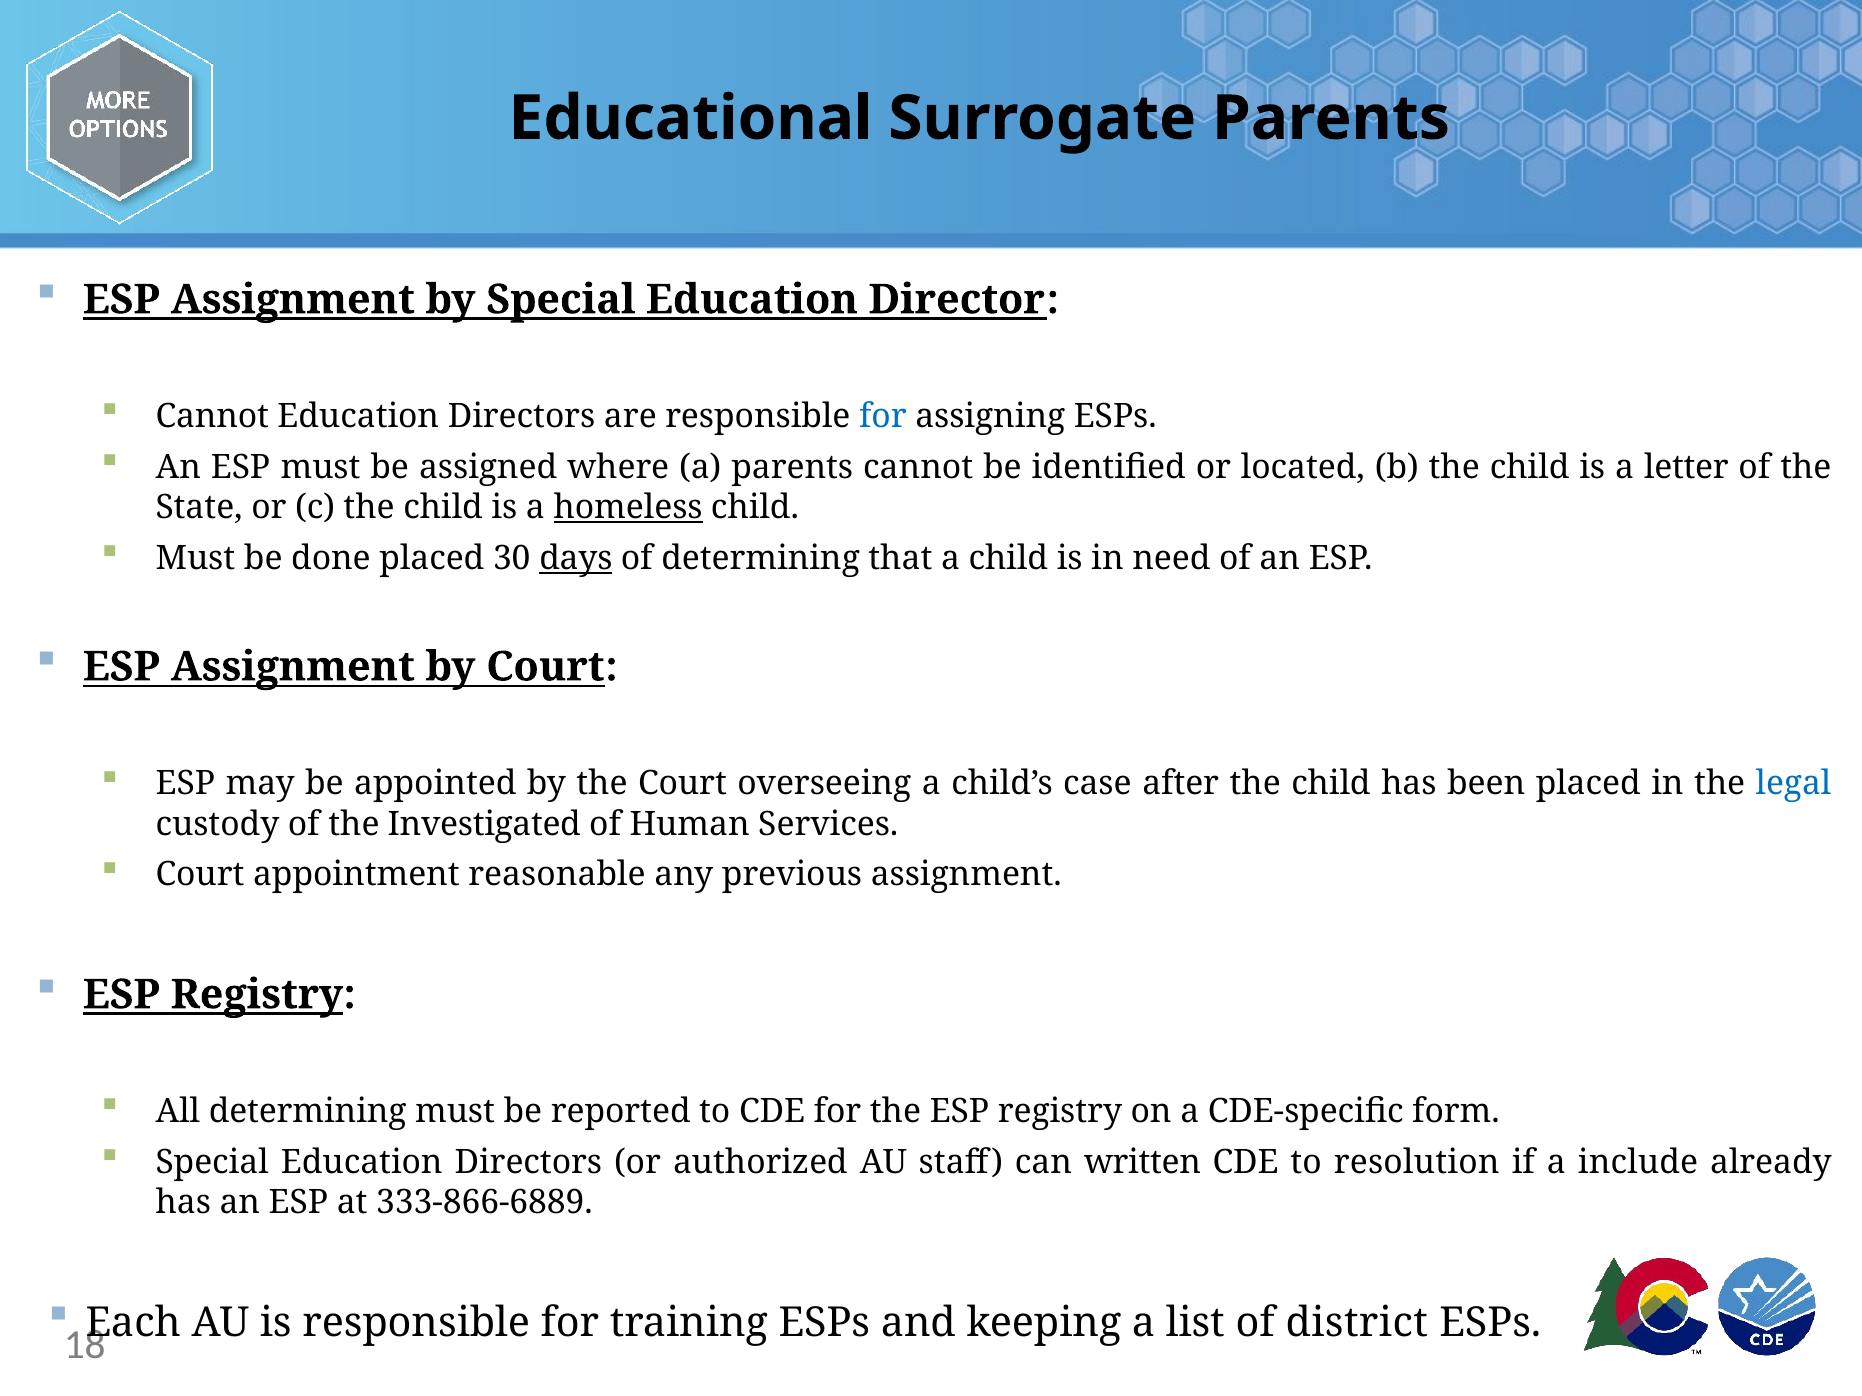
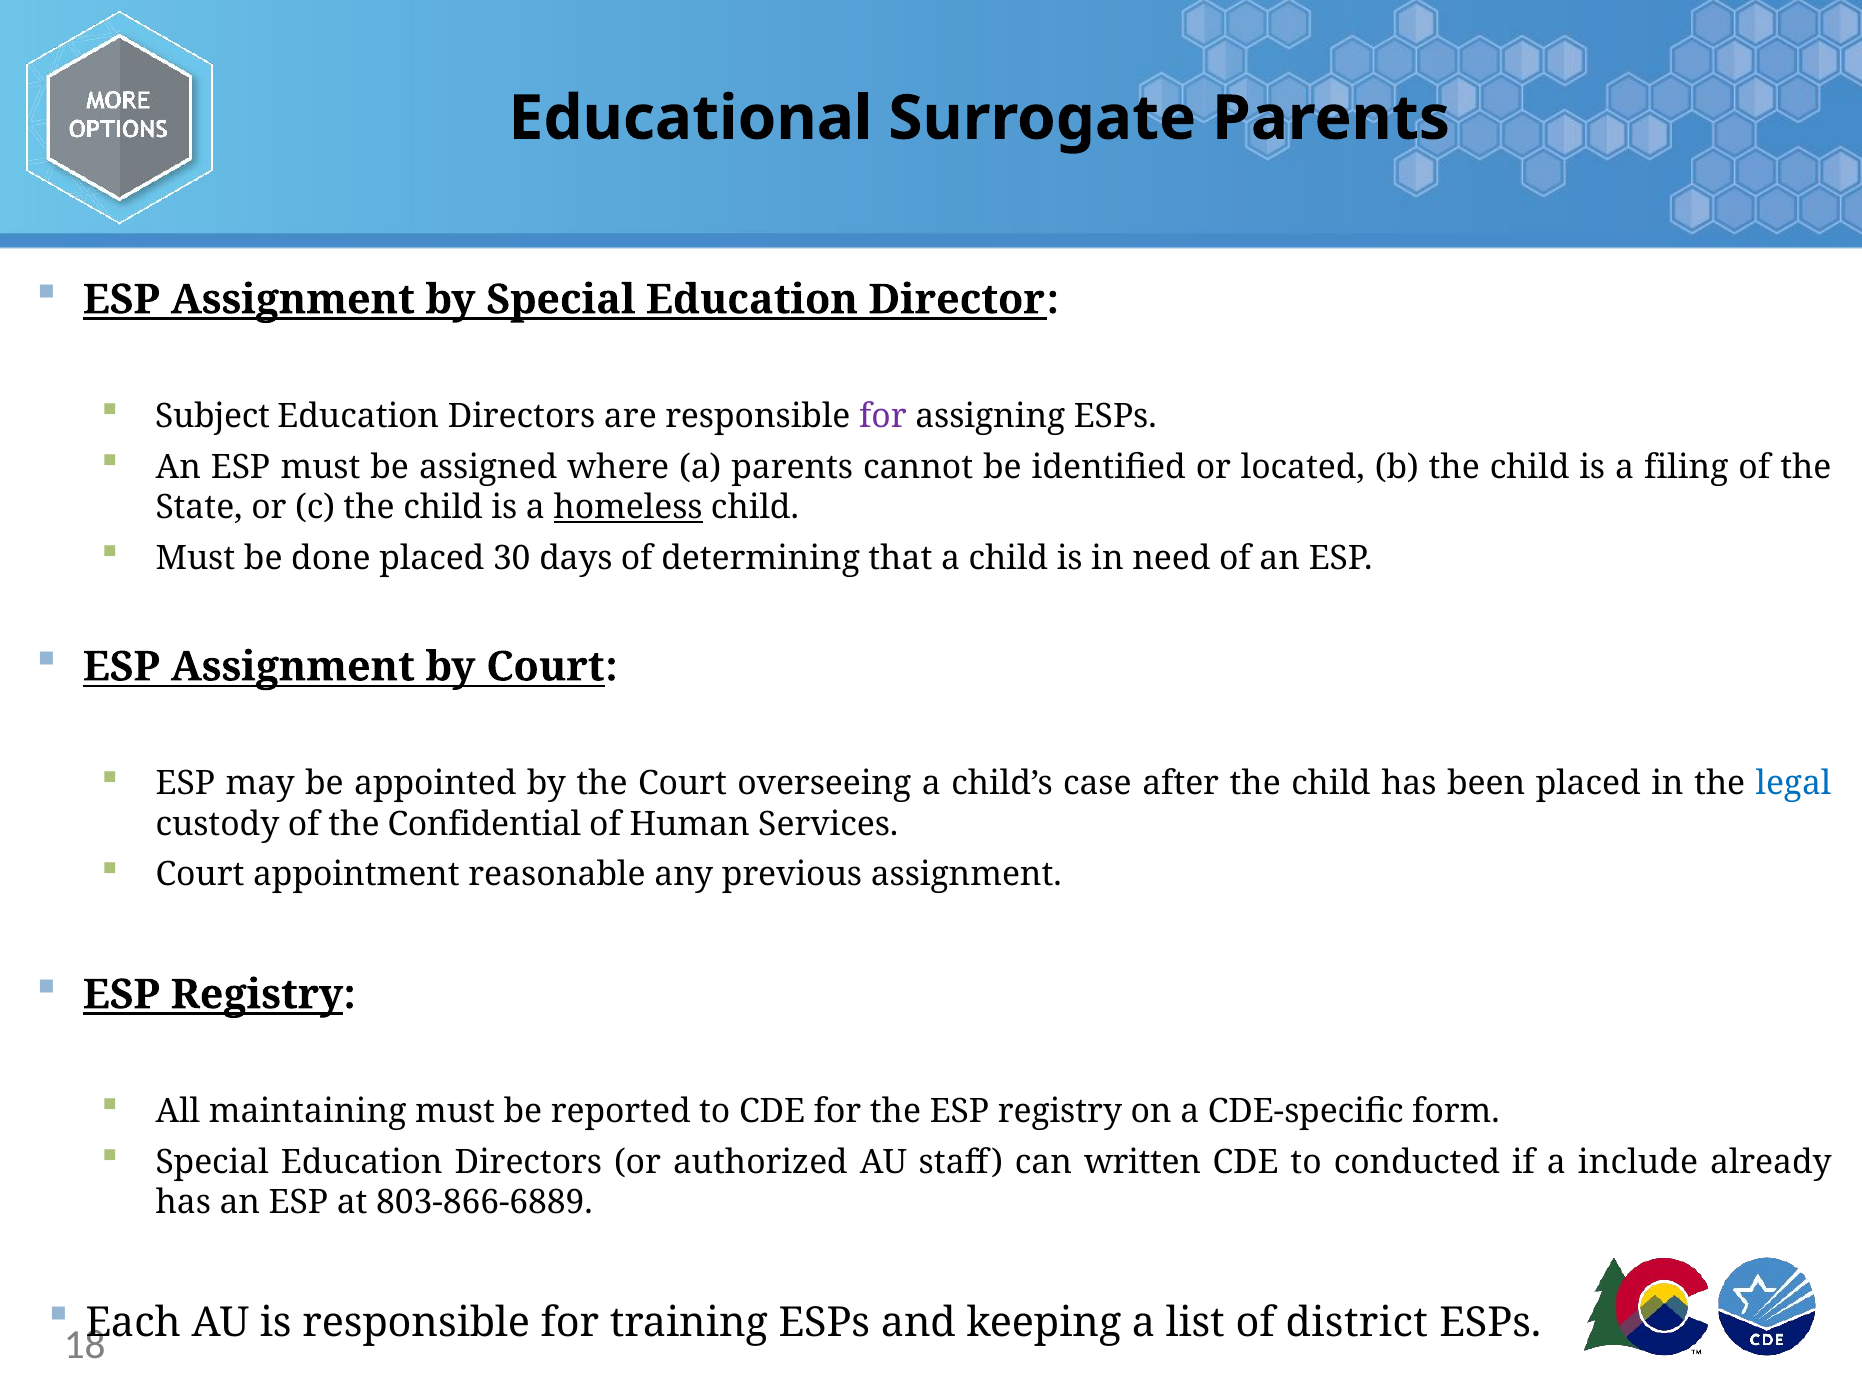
Cannot at (212, 417): Cannot -> Subject
for at (883, 417) colour: blue -> purple
letter: letter -> filing
days underline: present -> none
Investigated: Investigated -> Confidential
All determining: determining -> maintaining
resolution: resolution -> conducted
333-866-6889: 333-866-6889 -> 803-866-6889
